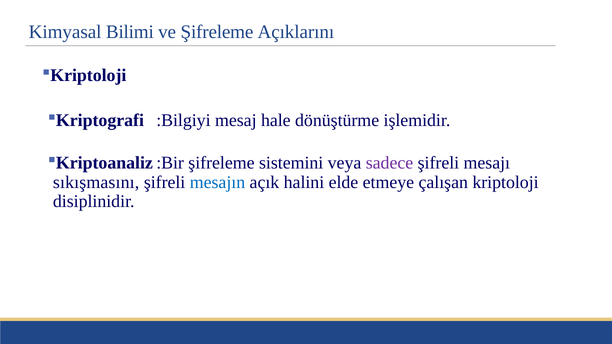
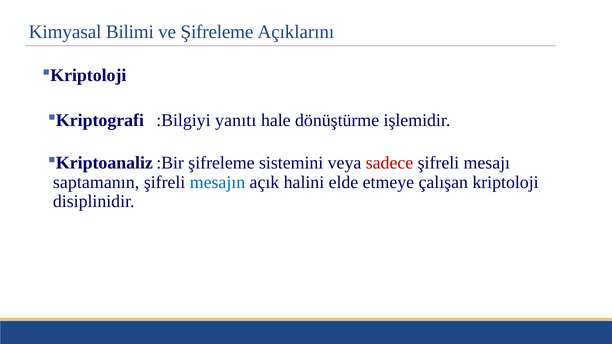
mesaj: mesaj -> yanıtı
sadece colour: purple -> red
sıkışmasını: sıkışmasını -> saptamanın
